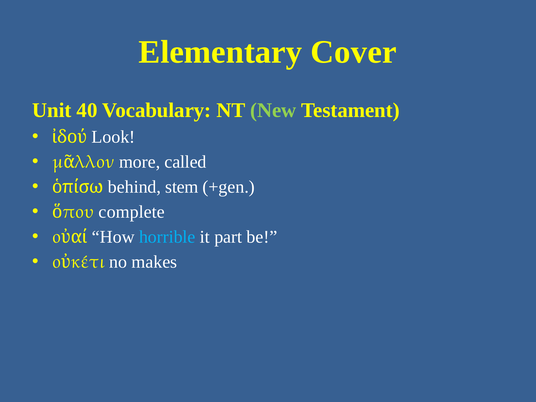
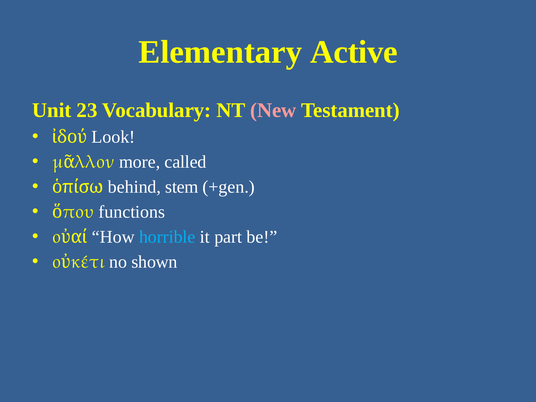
Cover: Cover -> Active
40: 40 -> 23
New colour: light green -> pink
complete: complete -> functions
makes: makes -> shown
